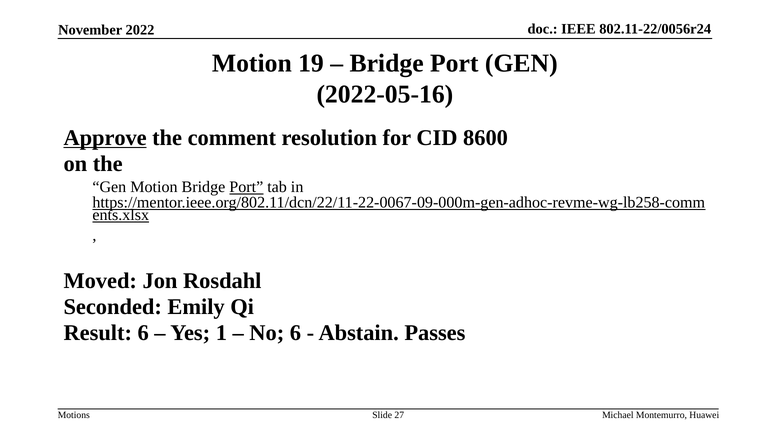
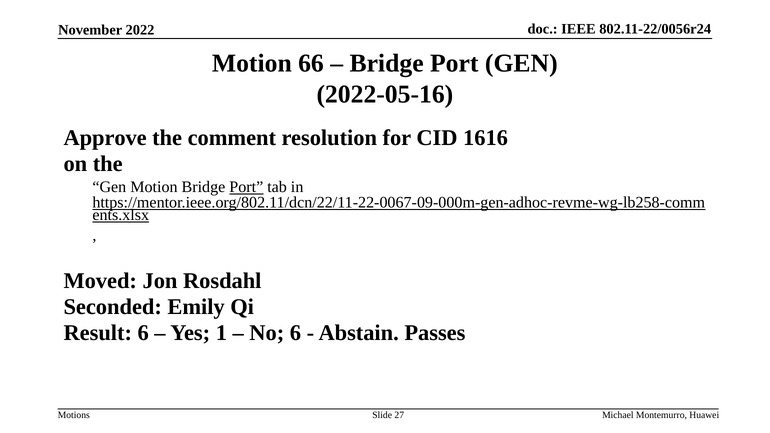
19: 19 -> 66
Approve underline: present -> none
8600: 8600 -> 1616
